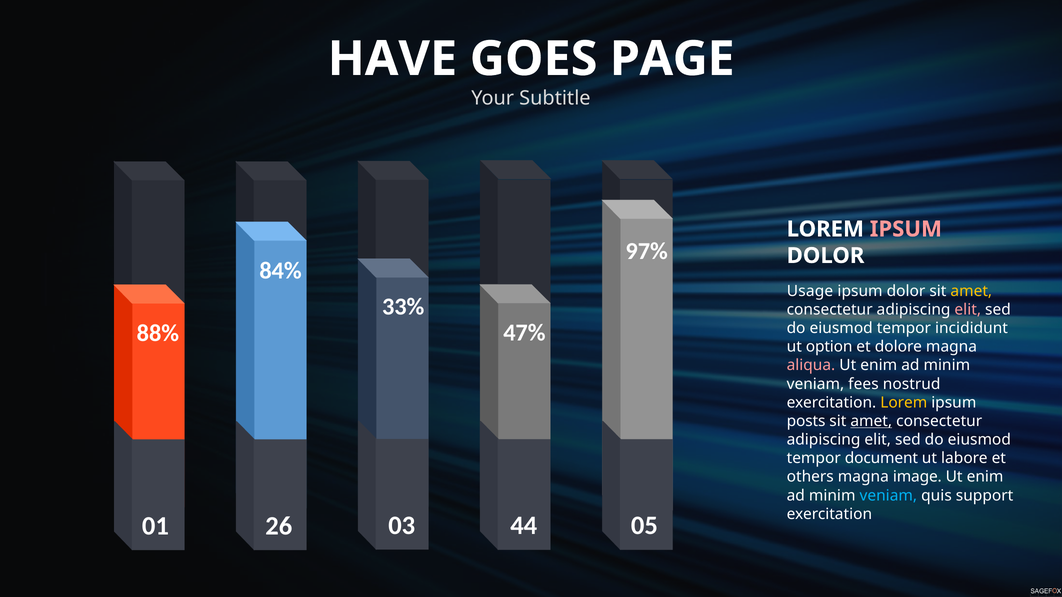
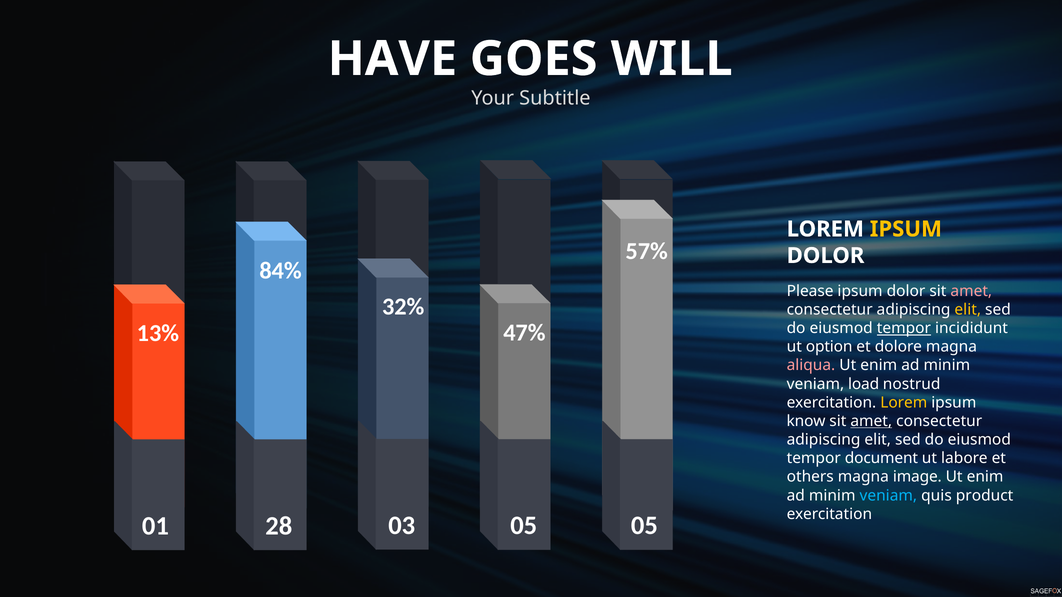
PAGE: PAGE -> WILL
IPSUM at (906, 229) colour: pink -> yellow
97%: 97% -> 57%
Usage: Usage -> Please
amet at (971, 291) colour: yellow -> pink
33%: 33% -> 32%
elit at (968, 310) colour: pink -> yellow
88%: 88% -> 13%
tempor at (904, 328) underline: none -> present
fees: fees -> load
posts: posts -> know
support: support -> product
26: 26 -> 28
03 44: 44 -> 05
